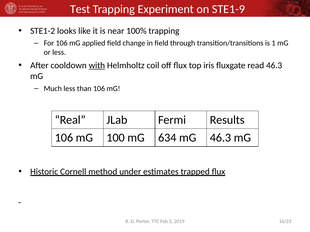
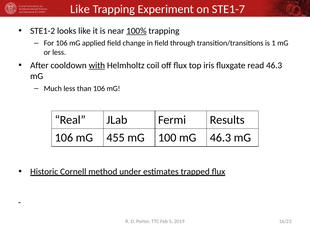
Test at (80, 9): Test -> Like
STE1-9: STE1-9 -> STE1-7
100% underline: none -> present
100: 100 -> 455
634: 634 -> 100
